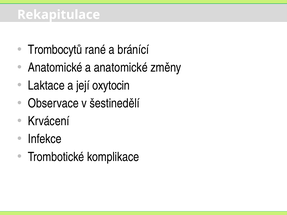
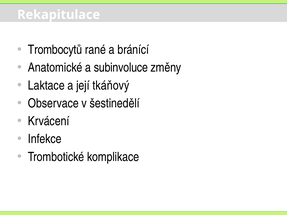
a anatomické: anatomické -> subinvoluce
oxytocin: oxytocin -> tkáňový
